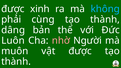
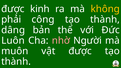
xinh: xinh -> kinh
không colour: light blue -> yellow
cùng: cùng -> công
